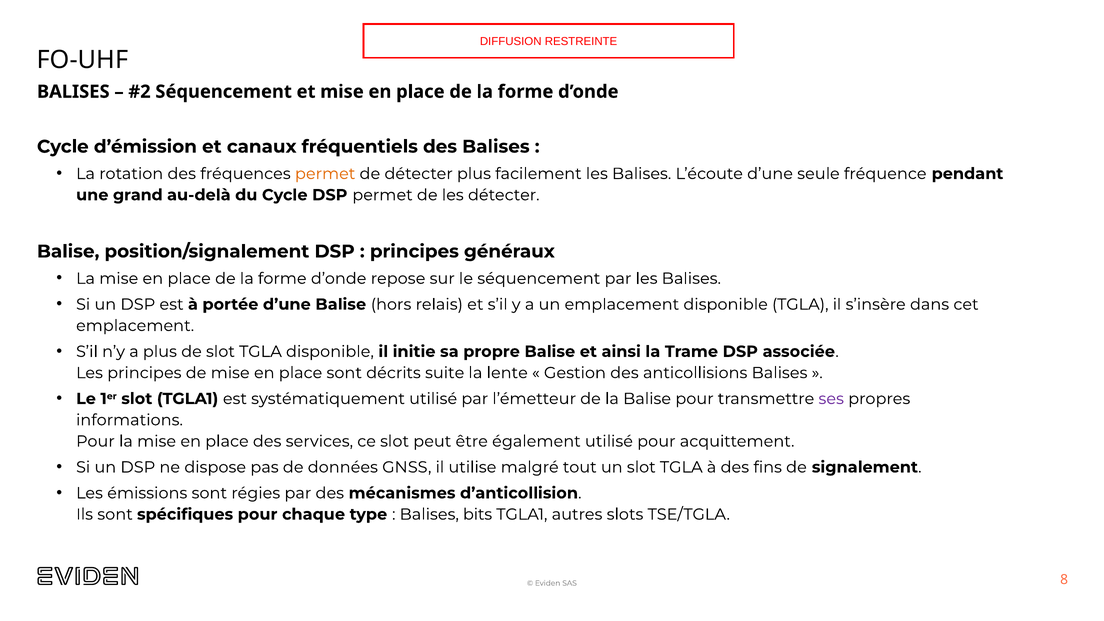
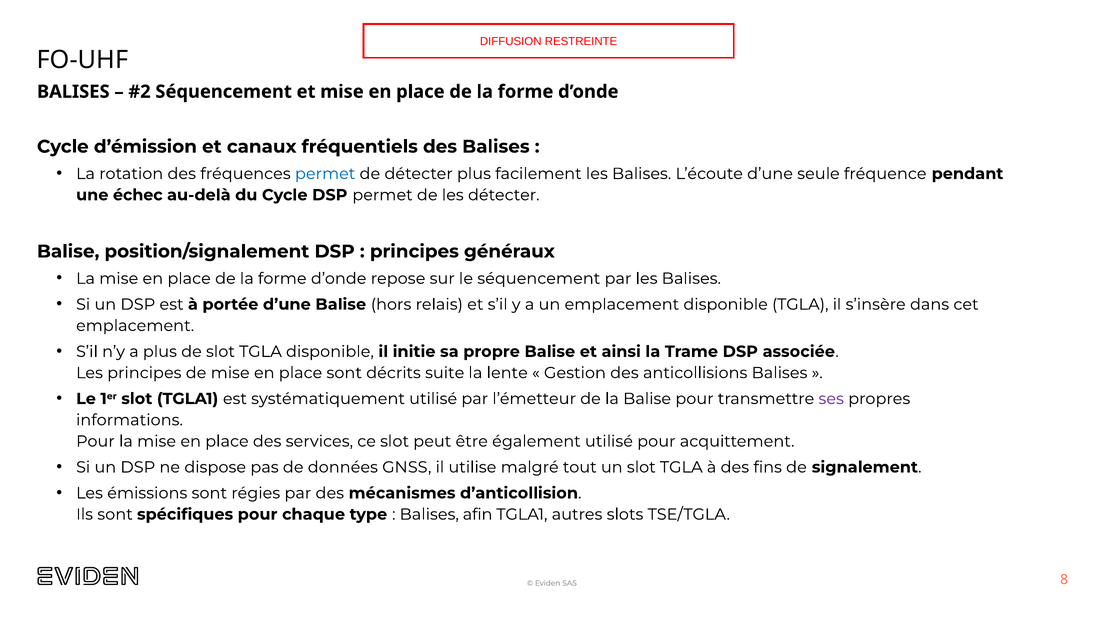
permet at (325, 174) colour: orange -> blue
grand: grand -> échec
bits: bits -> afin
